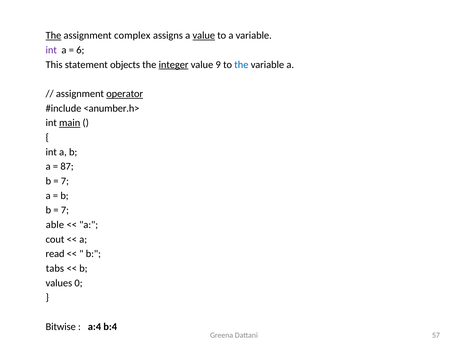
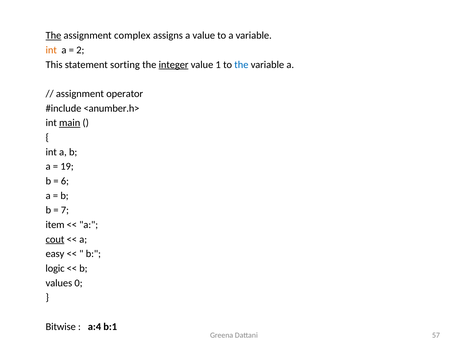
value at (204, 36) underline: present -> none
int at (51, 50) colour: purple -> orange
6: 6 -> 2
objects: objects -> sorting
9: 9 -> 1
operator underline: present -> none
87: 87 -> 19
7 at (65, 181): 7 -> 6
able: able -> item
cout underline: none -> present
read: read -> easy
tabs: tabs -> logic
b:4: b:4 -> b:1
